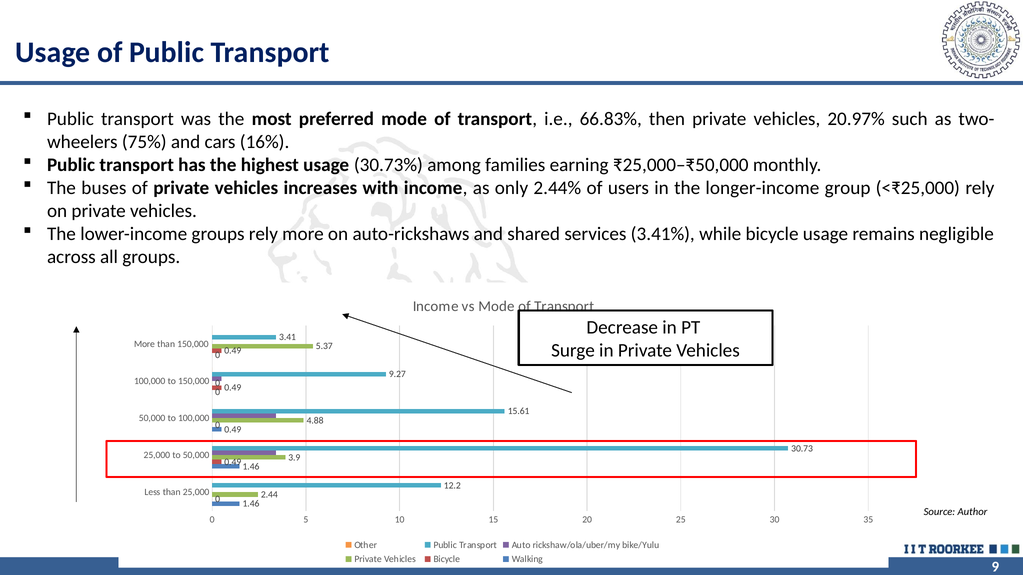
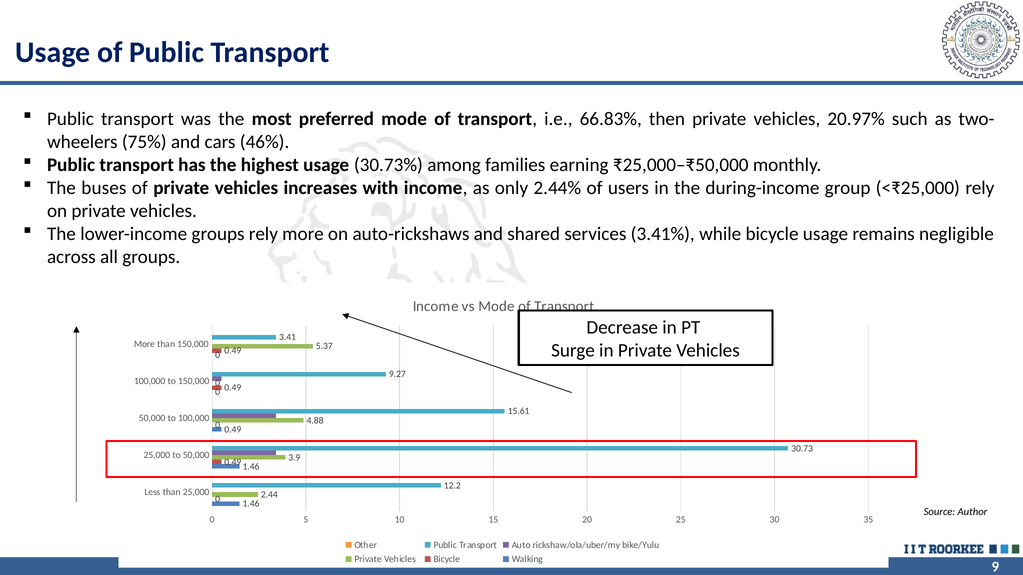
16%: 16% -> 46%
longer-income: longer-income -> during-income
